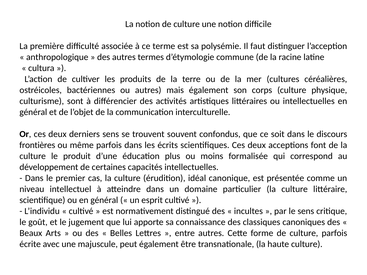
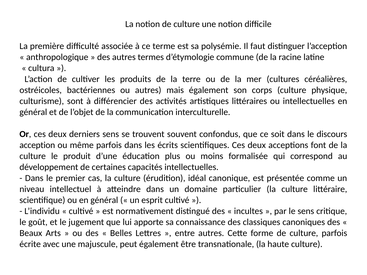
frontières: frontières -> acception
